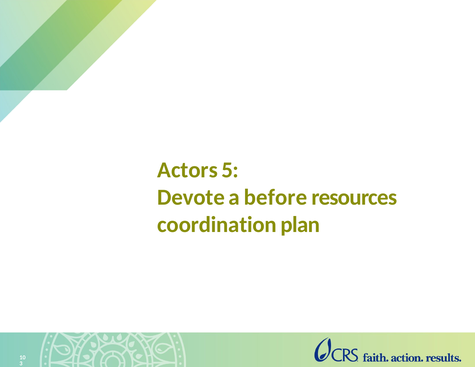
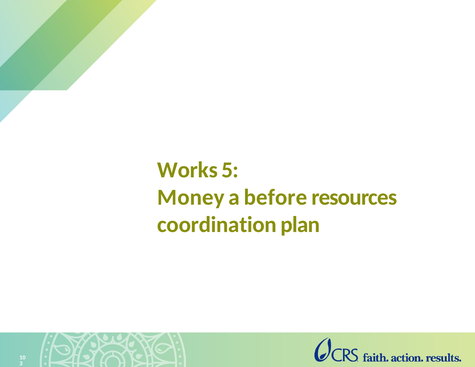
Actors: Actors -> Works
Devote: Devote -> Money
